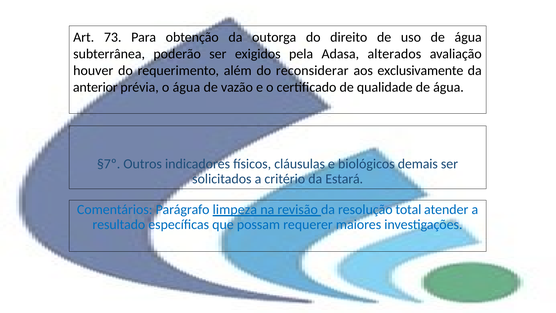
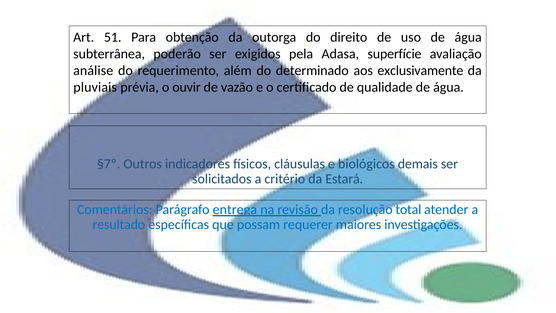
73: 73 -> 51
alterados: alterados -> superfície
houver: houver -> análise
reconsiderar: reconsiderar -> determinado
anterior: anterior -> pluviais
o água: água -> ouvir
limpeza: limpeza -> entrega
